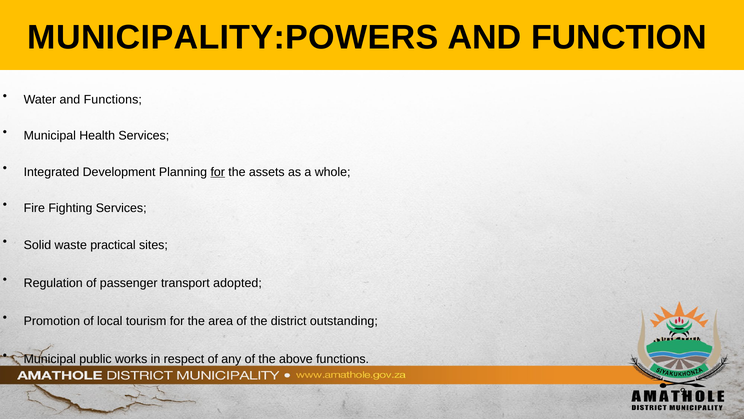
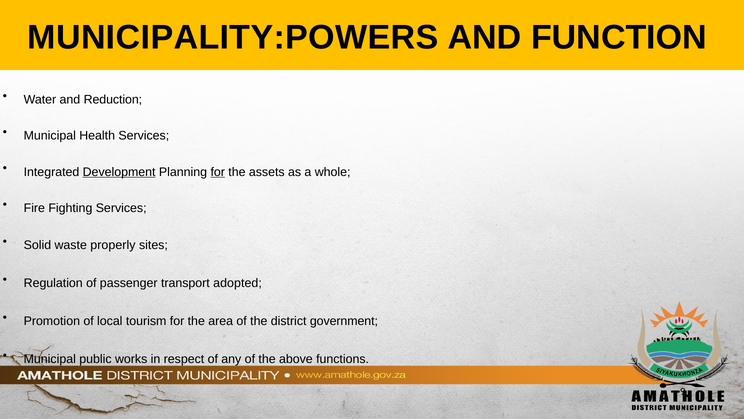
and Functions: Functions -> Reduction
Development underline: none -> present
practical: practical -> properly
outstanding: outstanding -> government
